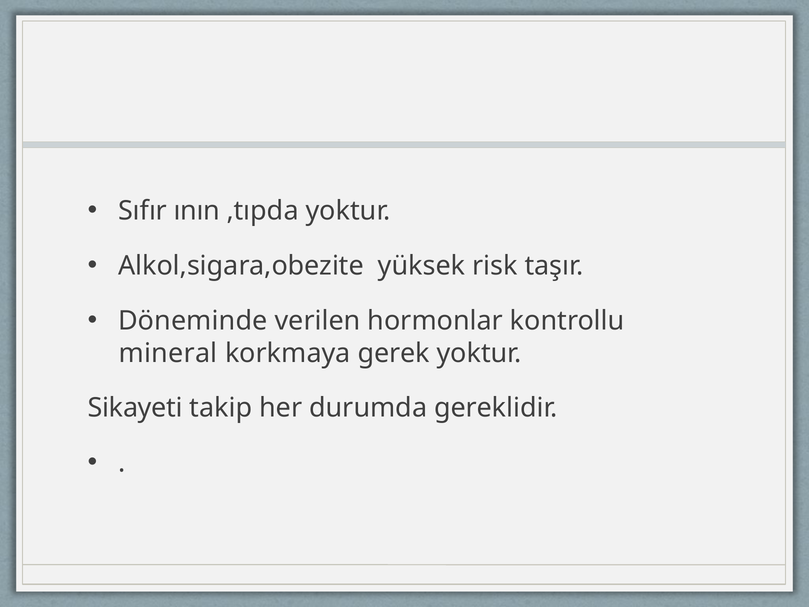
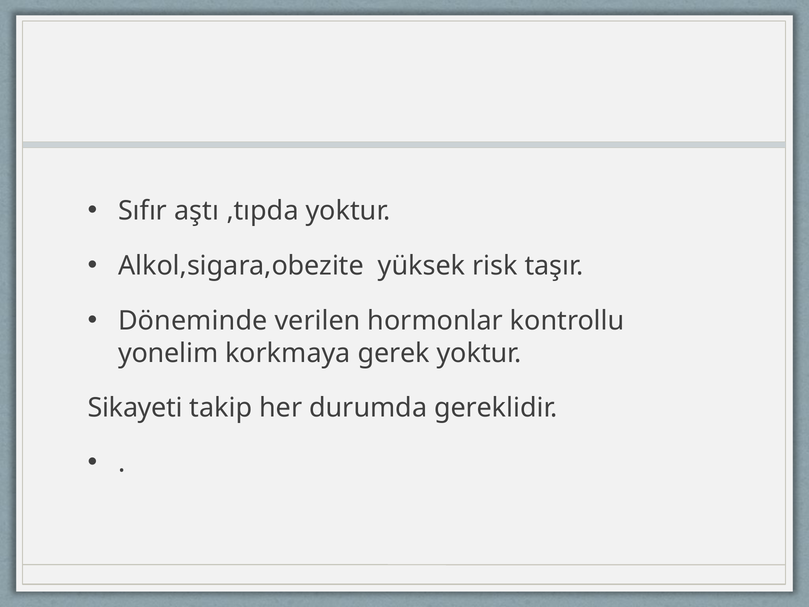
ının: ının -> aştı
mineral: mineral -> yonelim
